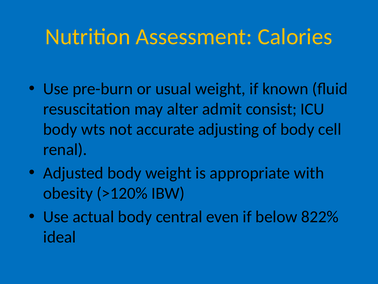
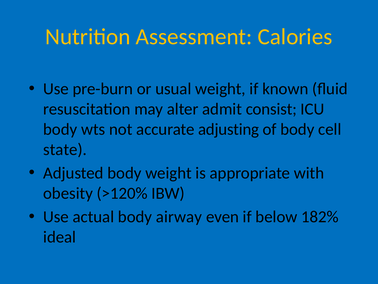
renal: renal -> state
central: central -> airway
822%: 822% -> 182%
